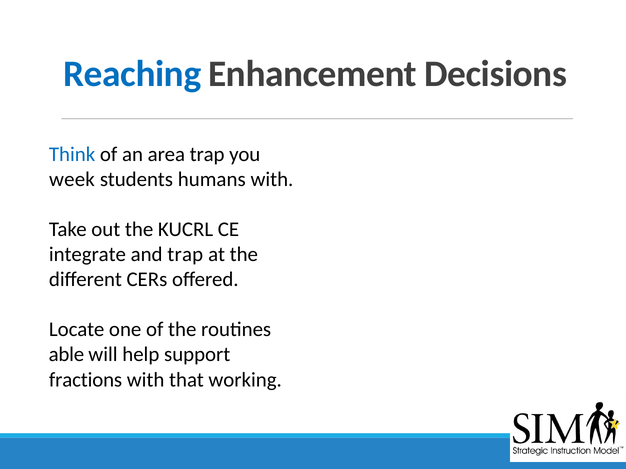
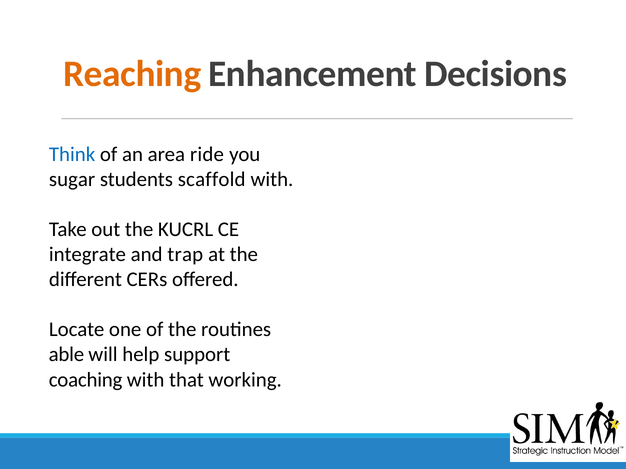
Reaching colour: blue -> orange
area trap: trap -> ride
week: week -> sugar
humans: humans -> scaffold
fractions: fractions -> coaching
